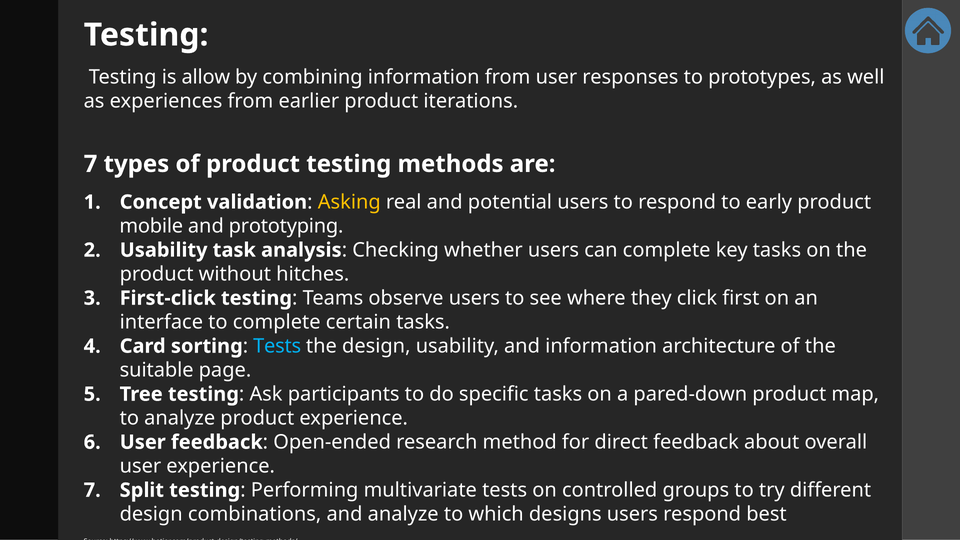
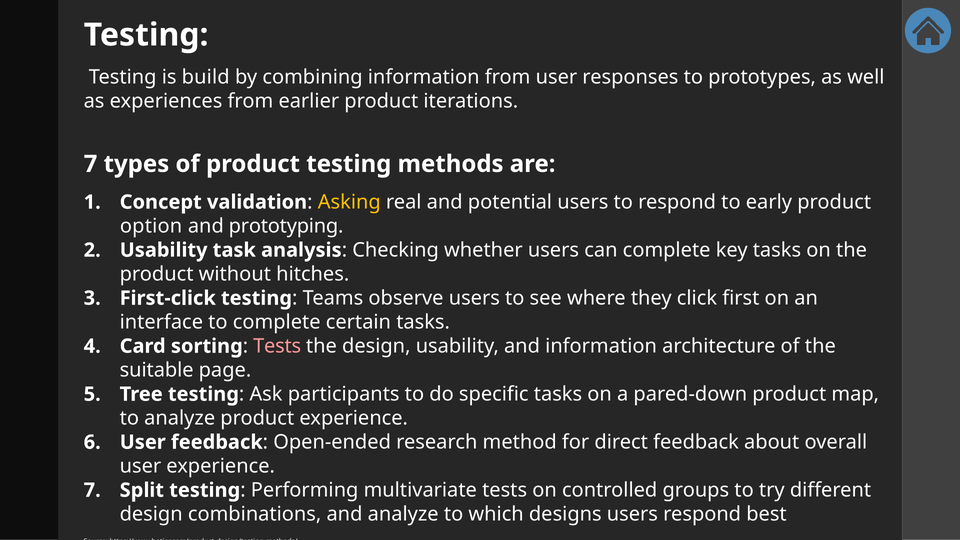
allow: allow -> build
mobile: mobile -> option
Tests at (277, 346) colour: light blue -> pink
